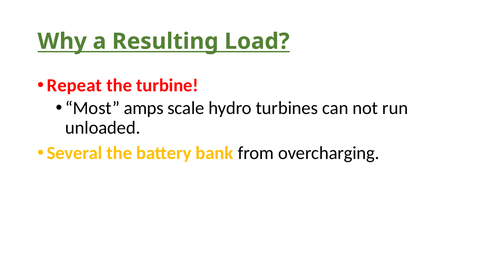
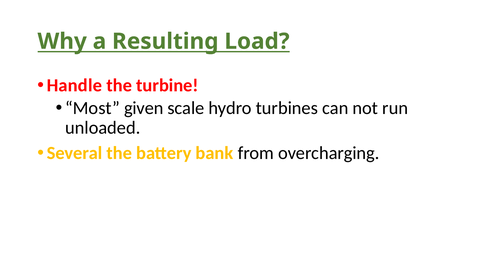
Repeat: Repeat -> Handle
amps: amps -> given
